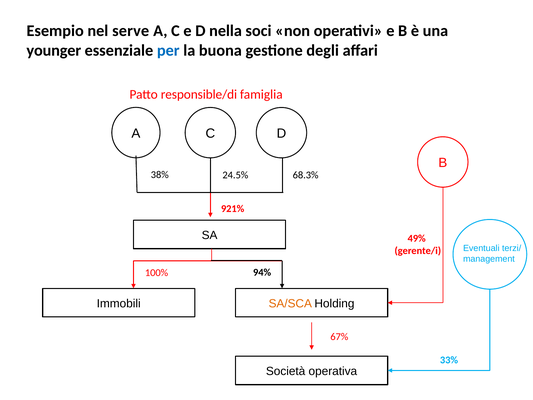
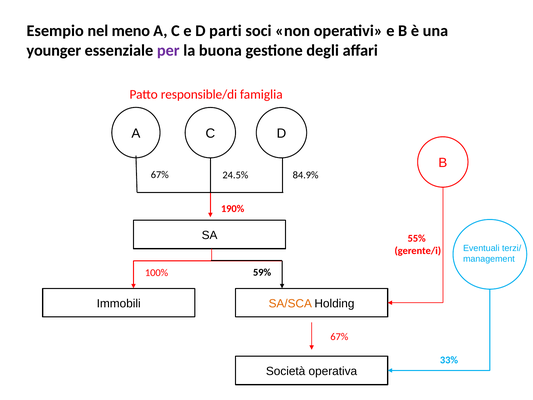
serve: serve -> meno
nella: nella -> parti
per colour: blue -> purple
38% at (160, 175): 38% -> 67%
68.3%: 68.3% -> 84.9%
921%: 921% -> 190%
49%: 49% -> 55%
94%: 94% -> 59%
